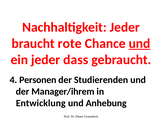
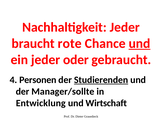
dass: dass -> oder
Studierenden underline: none -> present
Manager/ihrem: Manager/ihrem -> Manager/sollte
Anhebung: Anhebung -> Wirtschaft
